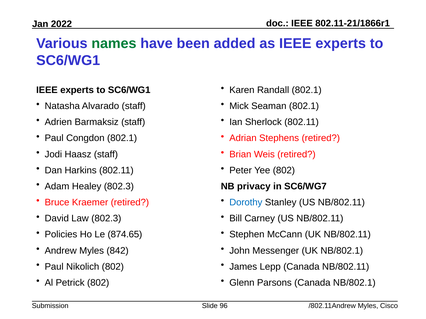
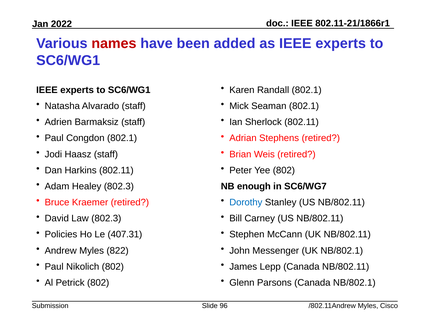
names colour: green -> red
privacy: privacy -> enough
874.65: 874.65 -> 407.31
842: 842 -> 822
